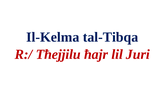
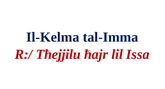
tal-Tibqa: tal-Tibqa -> tal-Imma
Juri: Juri -> Issa
